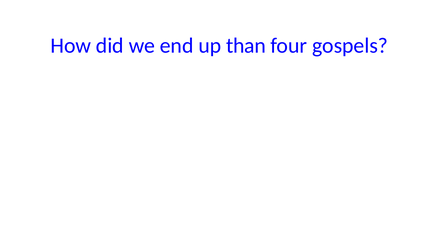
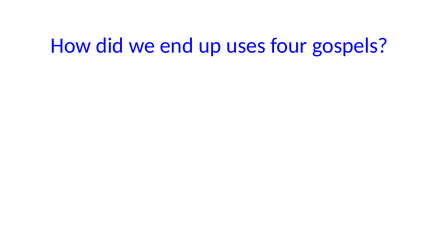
than: than -> uses
